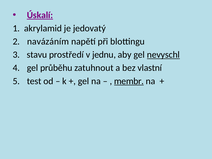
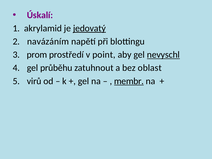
Úskalí underline: present -> none
jedovatý underline: none -> present
stavu: stavu -> prom
jednu: jednu -> point
vlastní: vlastní -> oblast
test: test -> virů
